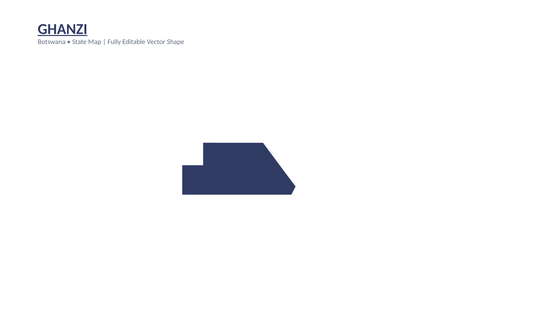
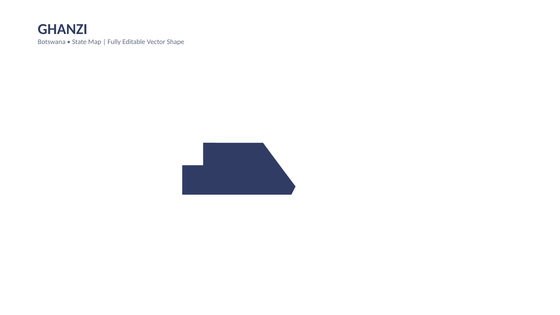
GHANZI underline: present -> none
